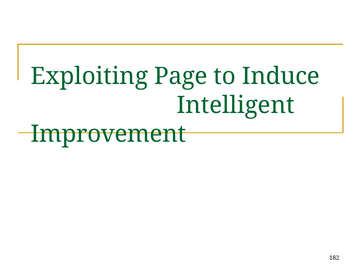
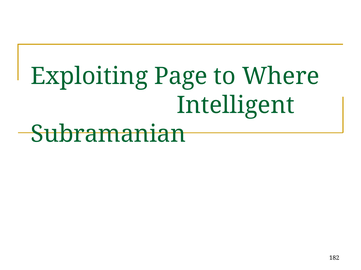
Induce: Induce -> Where
Improvement: Improvement -> Subramanian
